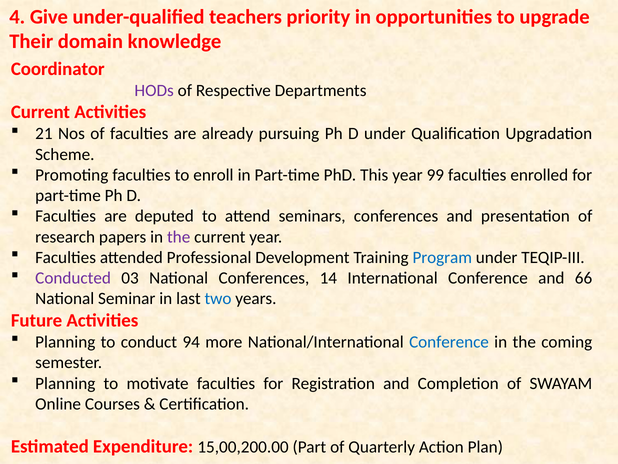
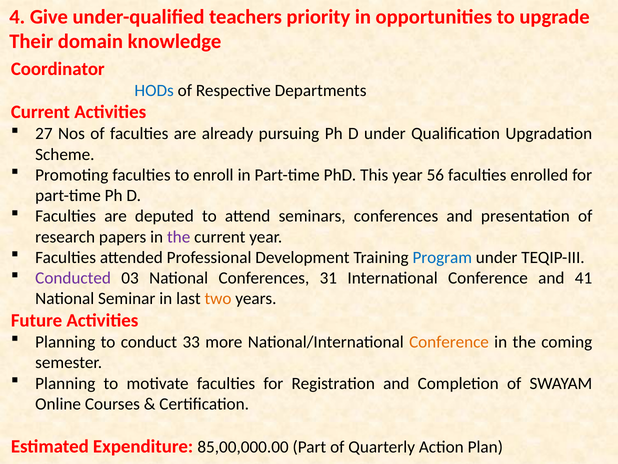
HODs colour: purple -> blue
21: 21 -> 27
99: 99 -> 56
14: 14 -> 31
66: 66 -> 41
two colour: blue -> orange
94: 94 -> 33
Conference at (449, 342) colour: blue -> orange
15,00,200.00: 15,00,200.00 -> 85,00,000.00
